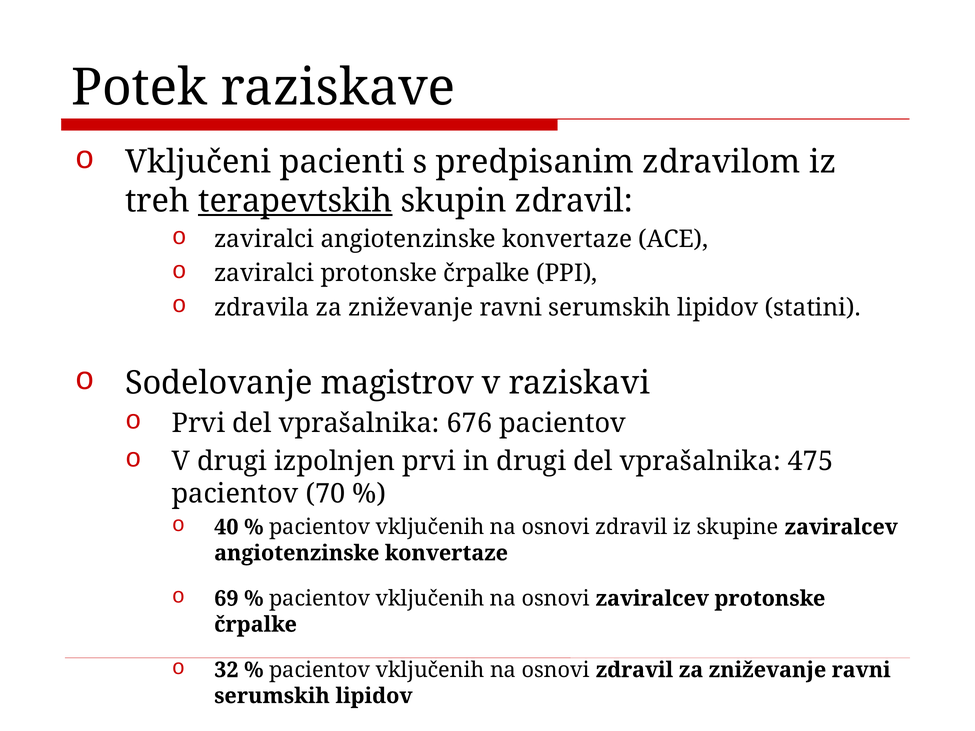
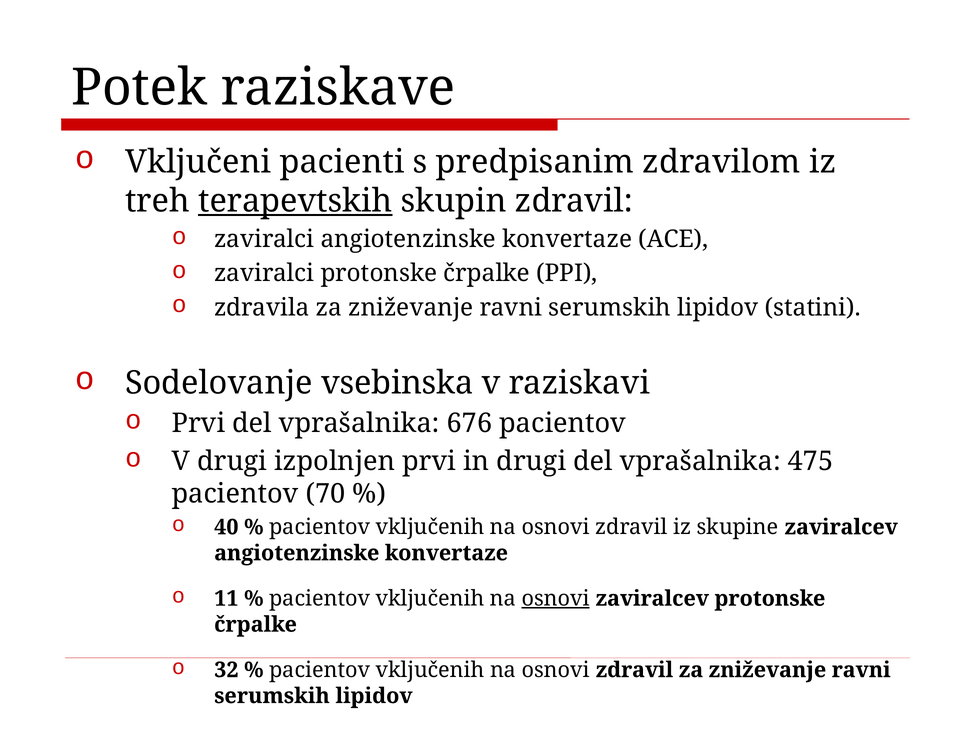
magistrov: magistrov -> vsebinska
69: 69 -> 11
osnovi at (556, 599) underline: none -> present
